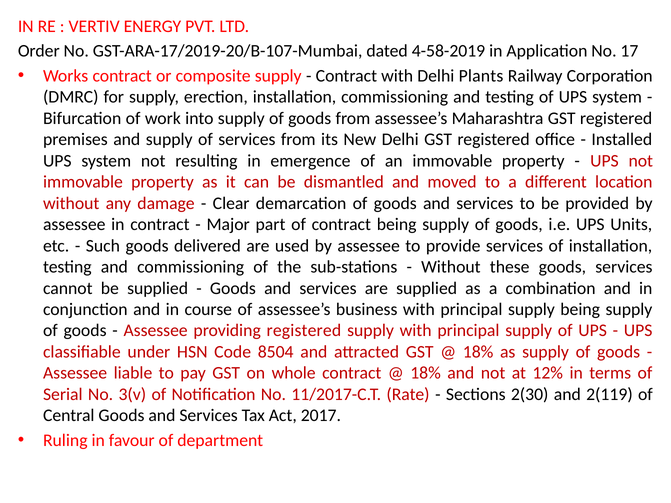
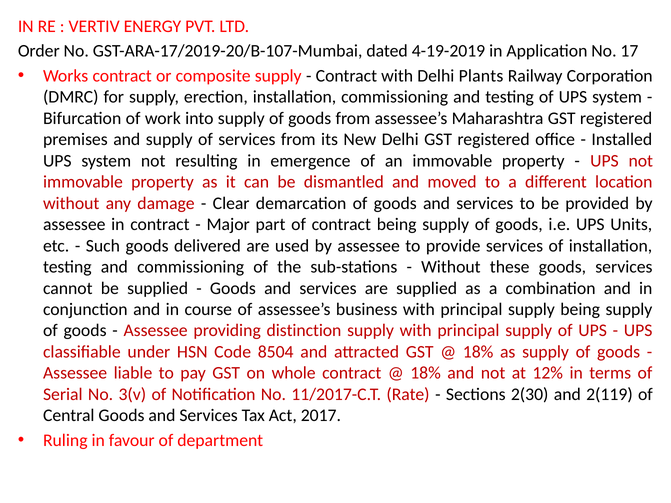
4-58-2019: 4-58-2019 -> 4-19-2019
providing registered: registered -> distinction
